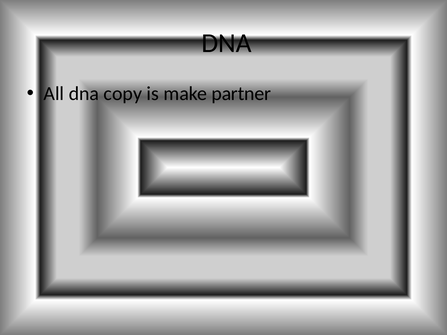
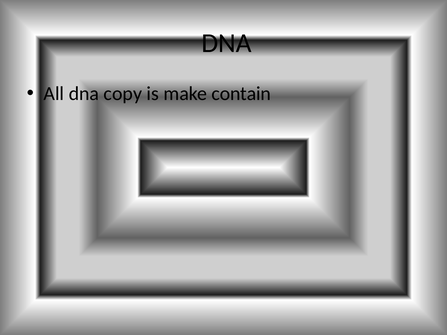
partner: partner -> contain
